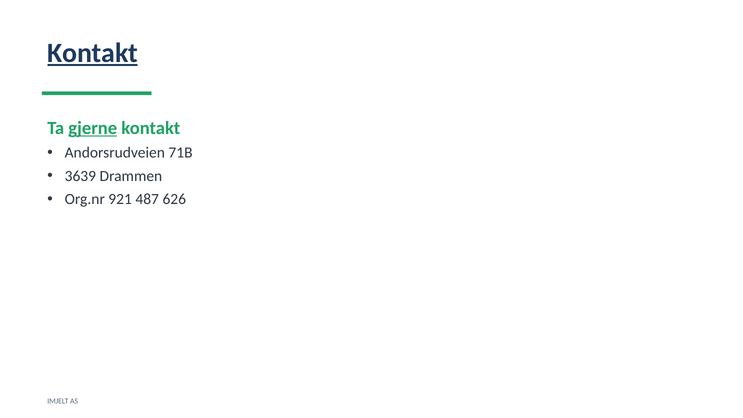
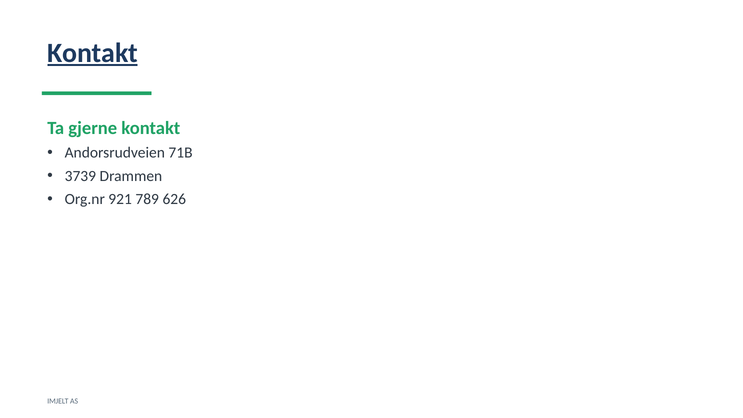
gjerne underline: present -> none
3639: 3639 -> 3739
487: 487 -> 789
